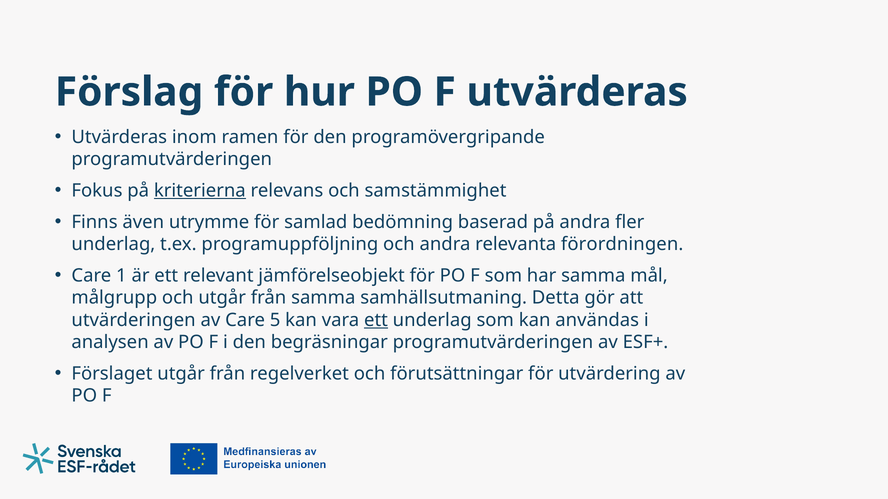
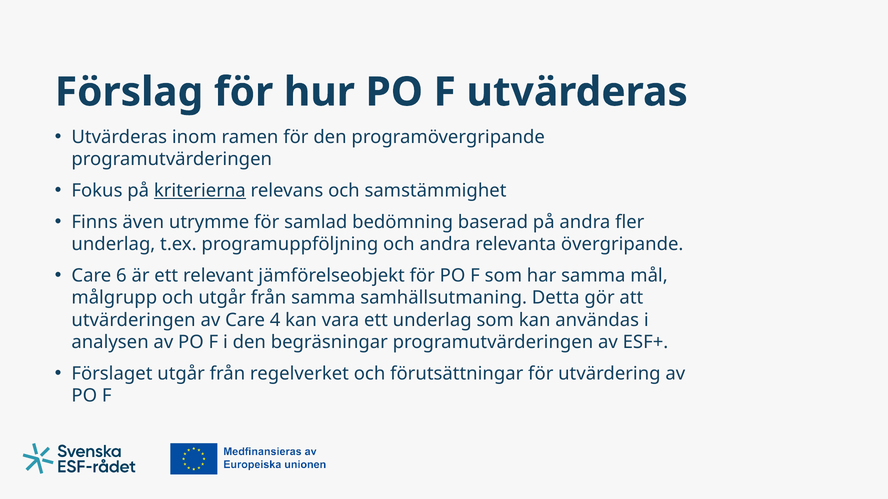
förordningen: förordningen -> övergripande
1: 1 -> 6
5: 5 -> 4
ett at (376, 320) underline: present -> none
